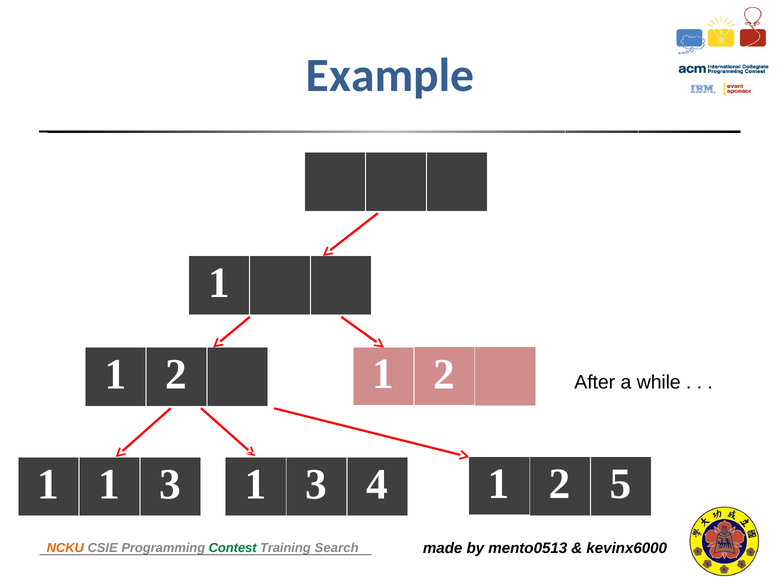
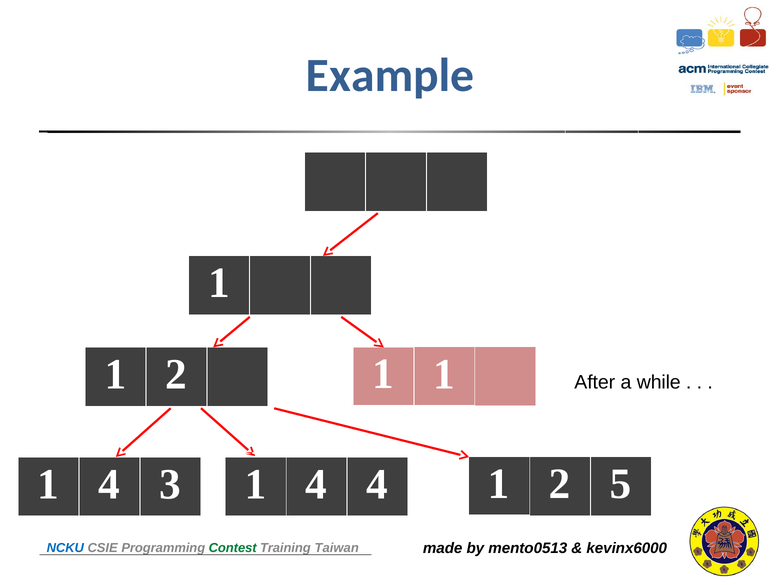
2 at (444, 374): 2 -> 1
1 at (109, 484): 1 -> 4
3 1 3: 3 -> 4
NCKU colour: orange -> blue
Search: Search -> Taiwan
